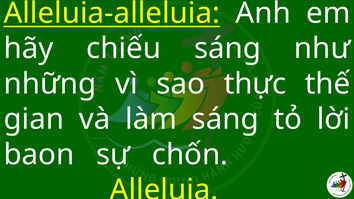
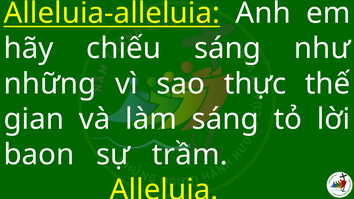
chốn: chốn -> trầm
